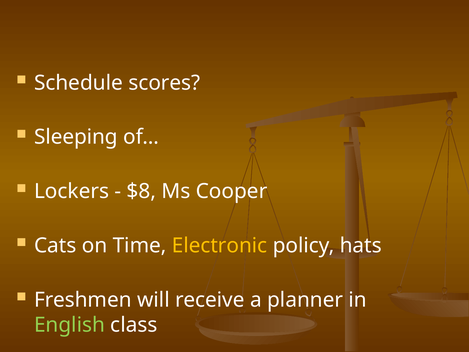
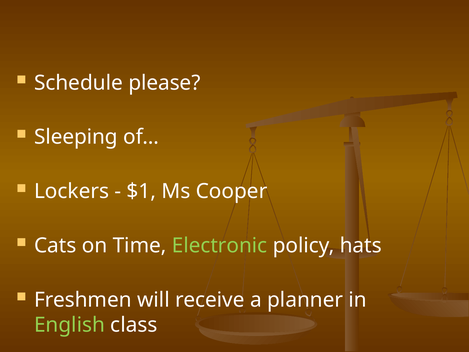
scores: scores -> please
$8: $8 -> $1
Electronic colour: yellow -> light green
